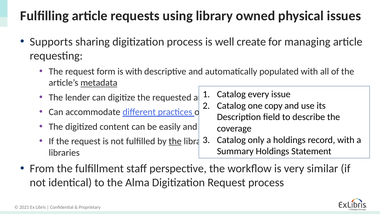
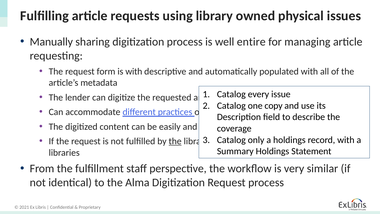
Supports: Supports -> Manually
create: create -> entire
metadata underline: present -> none
